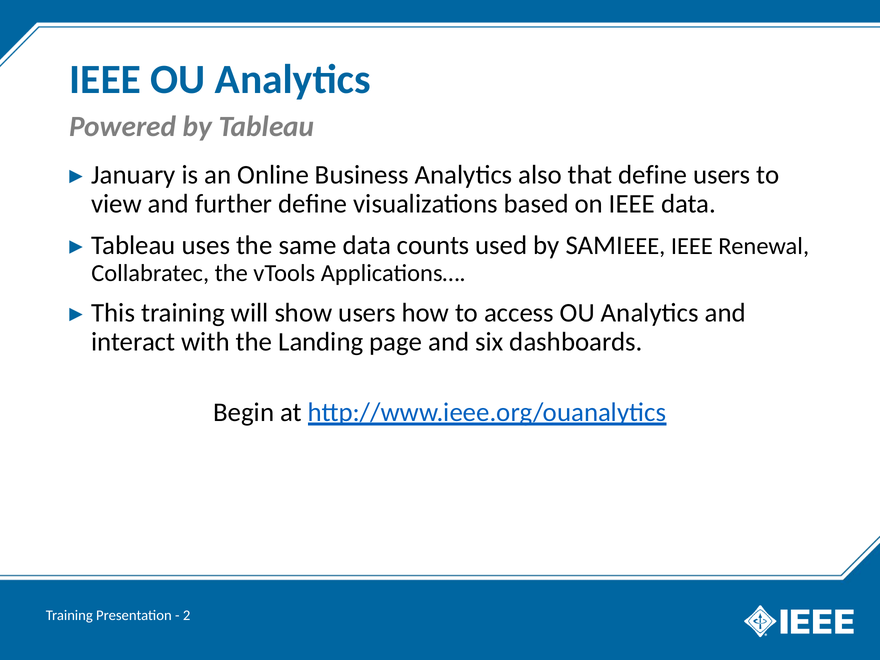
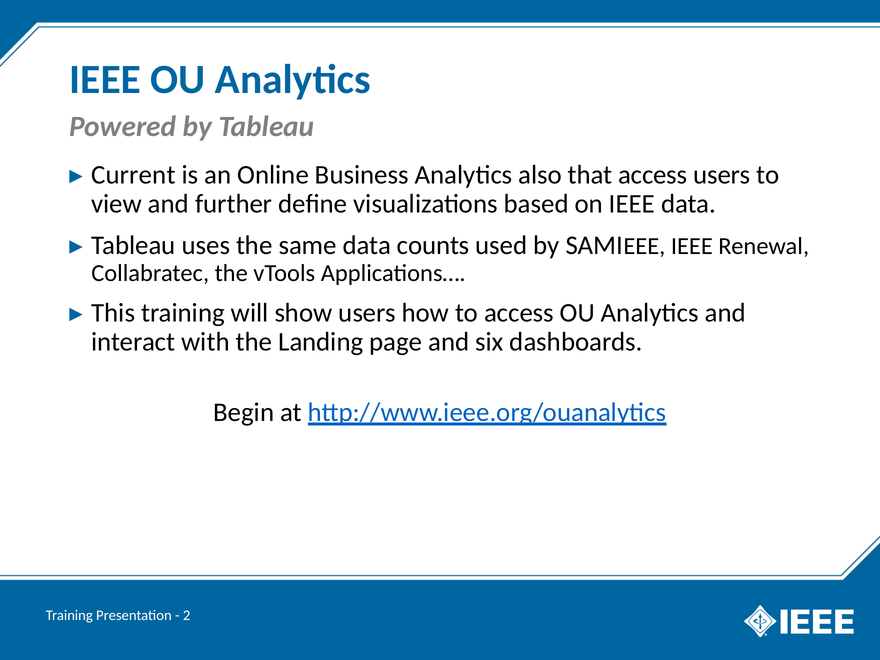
January: January -> Current
that define: define -> access
